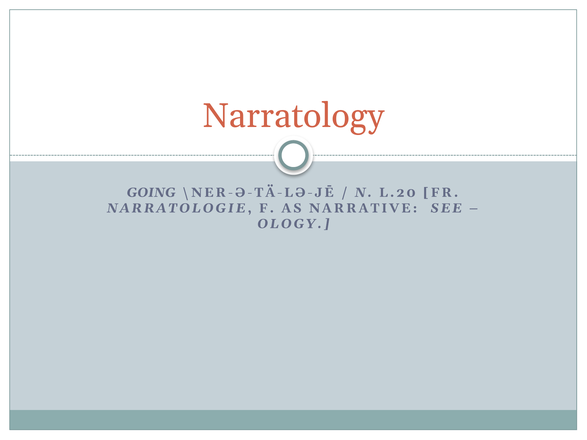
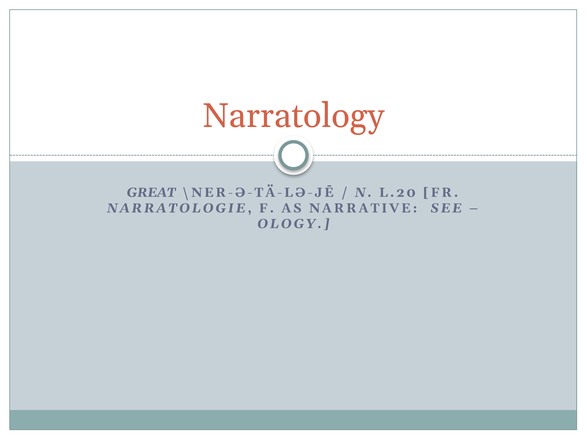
GOING: GOING -> GREAT
